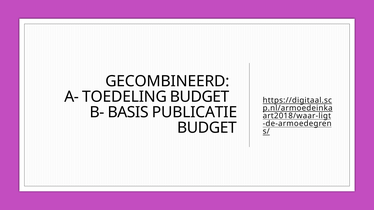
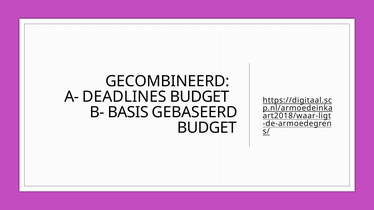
TOEDELING: TOEDELING -> DEADLINES
PUBLICATIE: PUBLICATIE -> GEBASEERD
